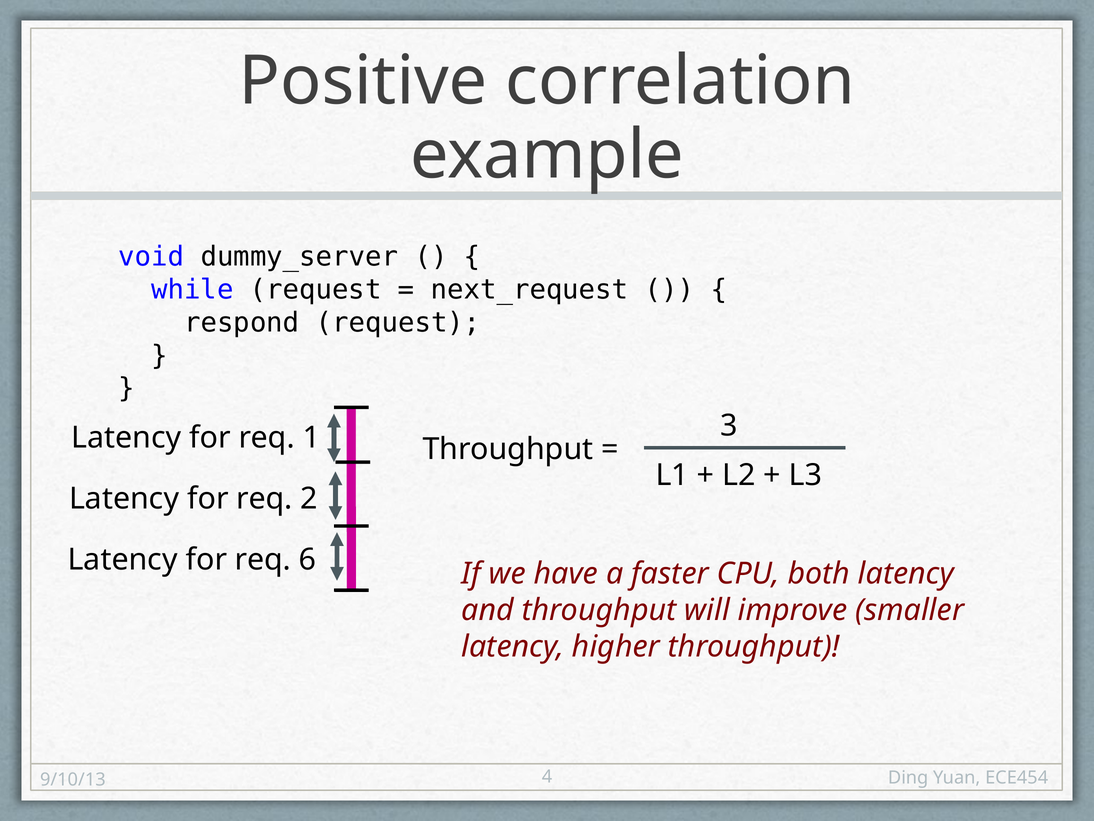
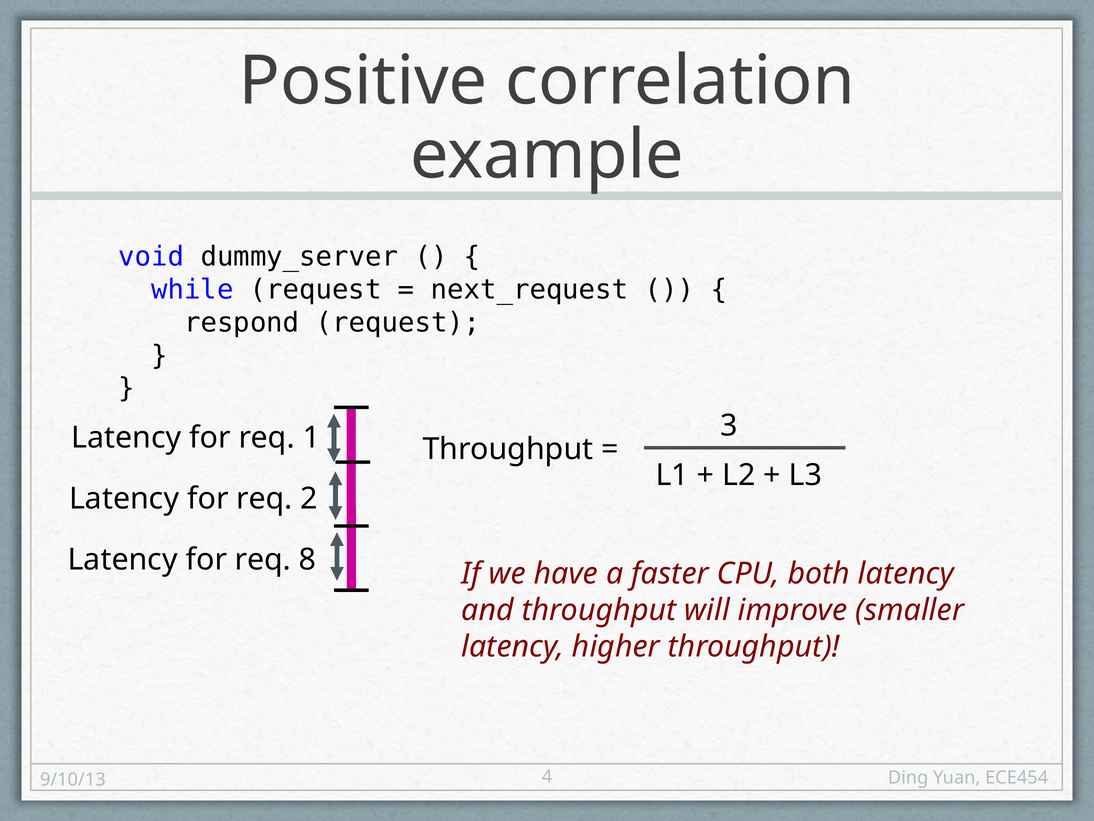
6: 6 -> 8
